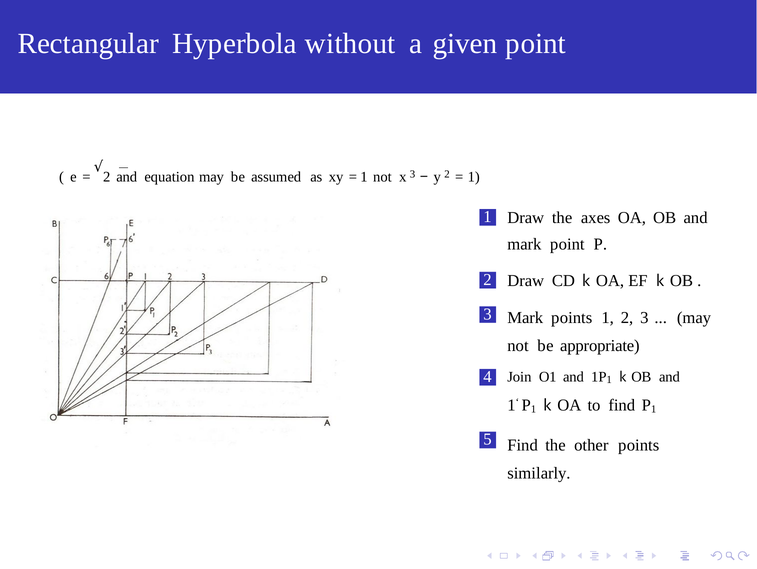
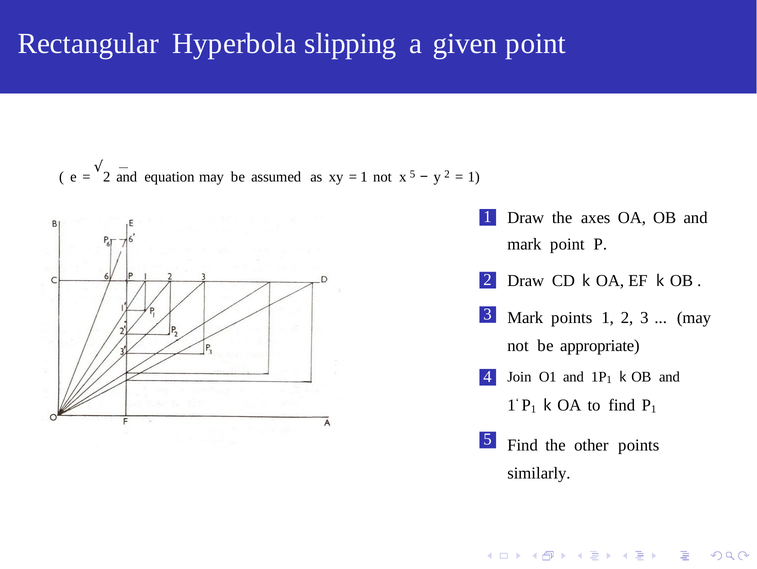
without: without -> slipping
x 3: 3 -> 5
